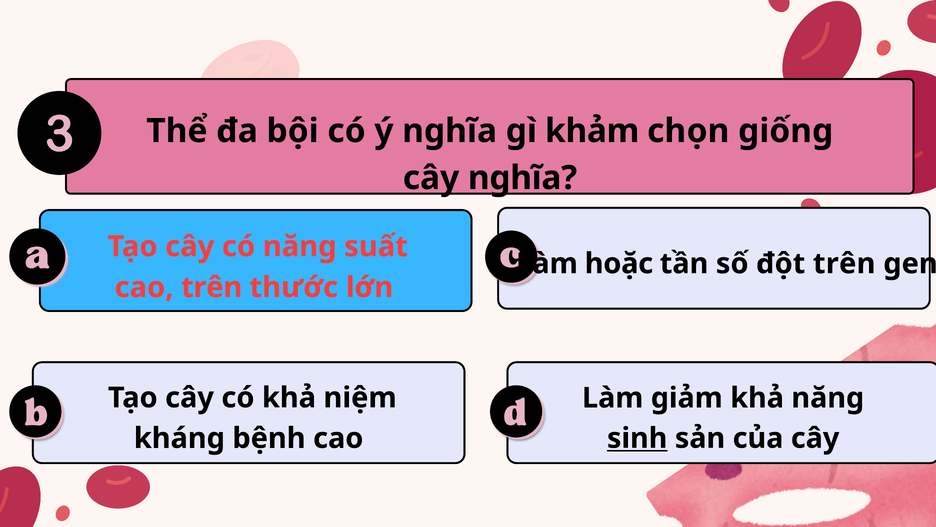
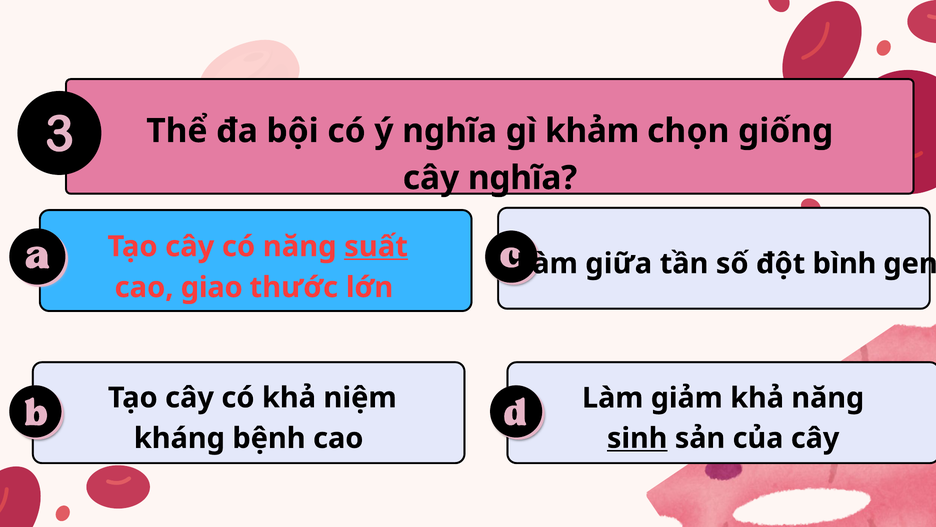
suất underline: none -> present
hoặc: hoặc -> giữa
đột trên: trên -> bình
cao trên: trên -> giao
